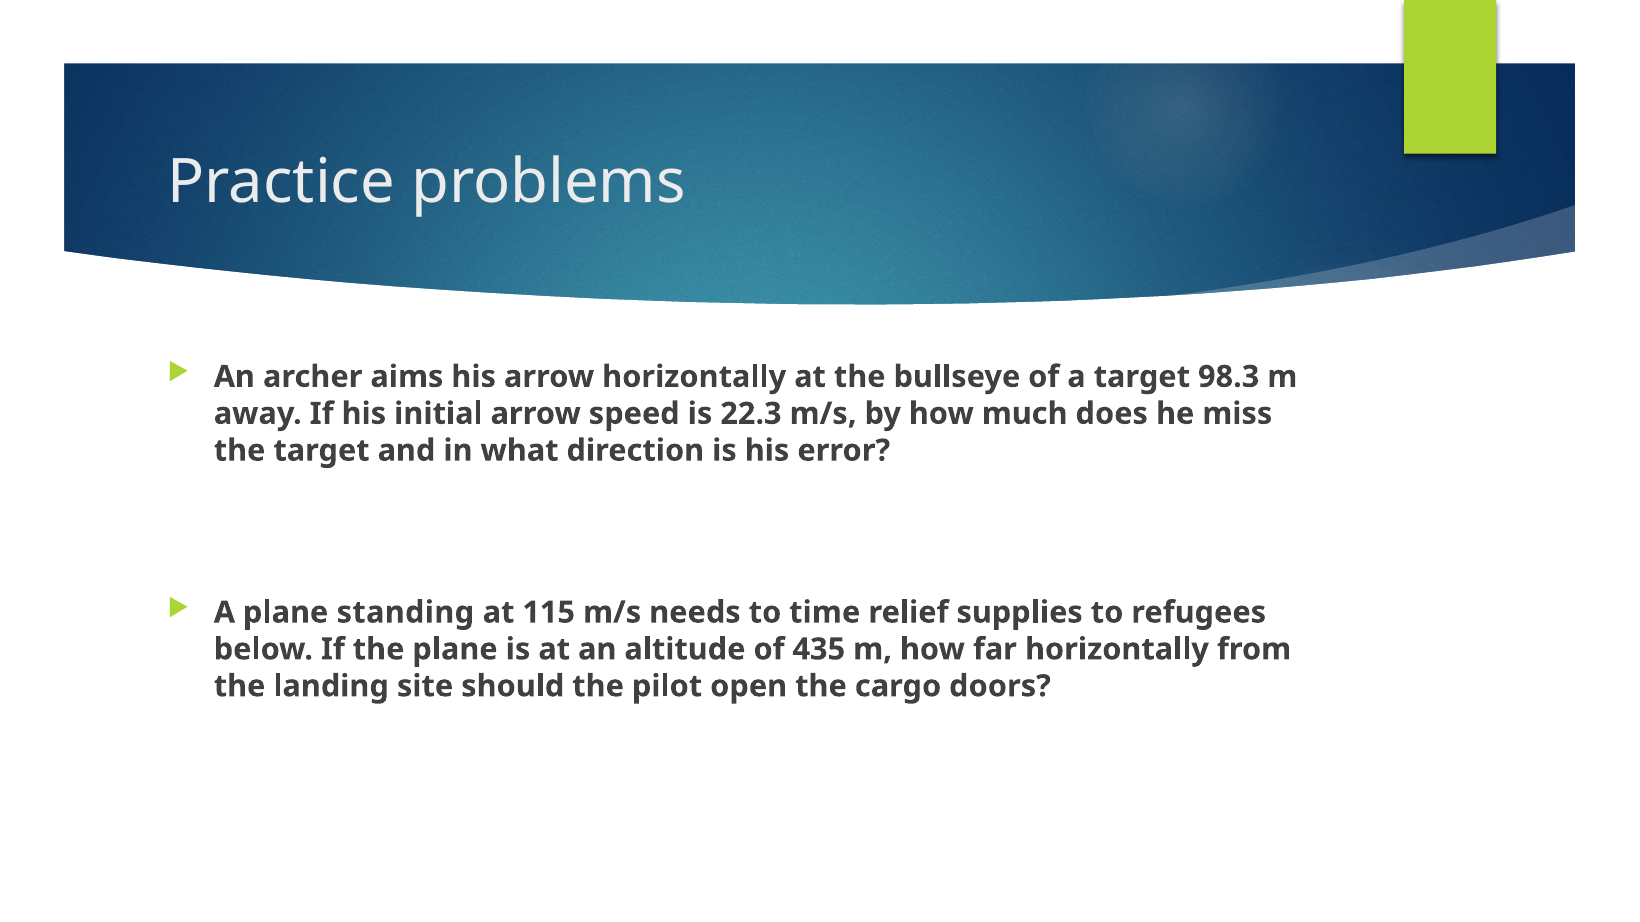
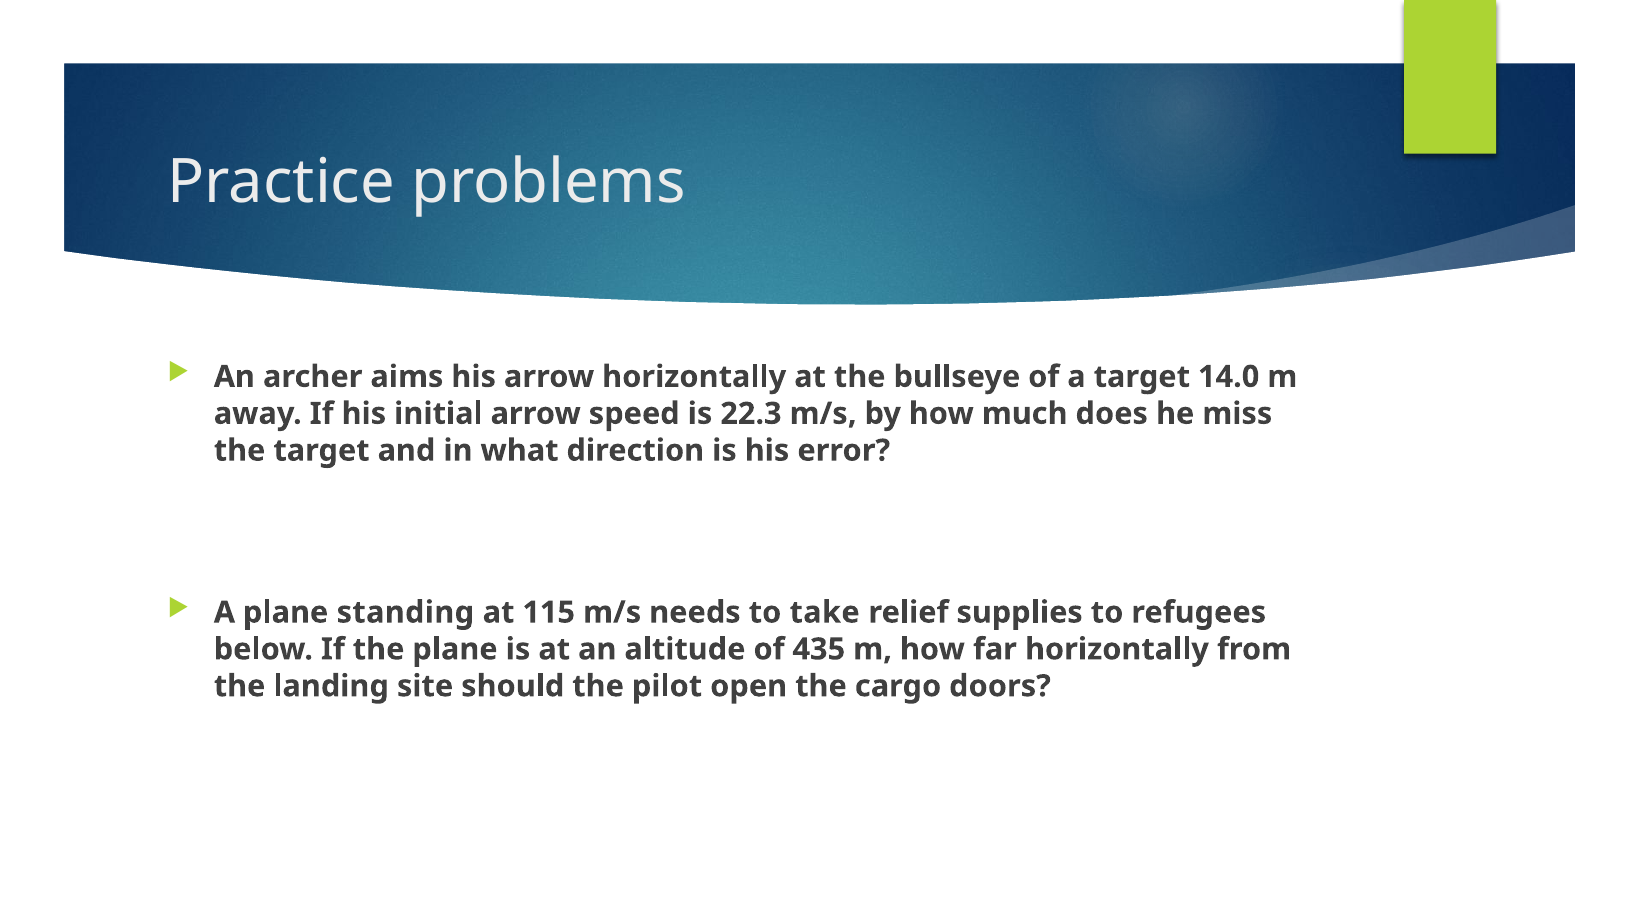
98.3: 98.3 -> 14.0
time: time -> take
